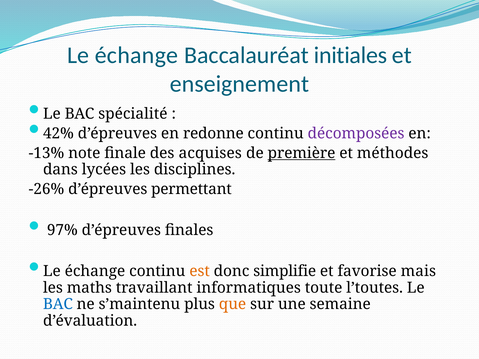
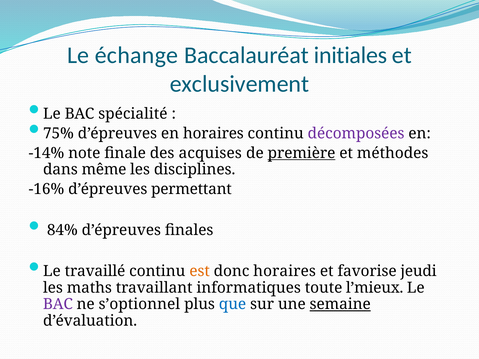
enseignement: enseignement -> exclusivement
42%: 42% -> 75%
en redonne: redonne -> horaires
-13%: -13% -> -14%
lycées: lycées -> même
-26%: -26% -> -16%
97%: 97% -> 84%
échange at (95, 271): échange -> travaillé
donc simplifie: simplifie -> horaires
mais: mais -> jeudi
l’toutes: l’toutes -> l’mieux
BAC at (58, 304) colour: blue -> purple
s’maintenu: s’maintenu -> s’optionnel
que colour: orange -> blue
semaine underline: none -> present
